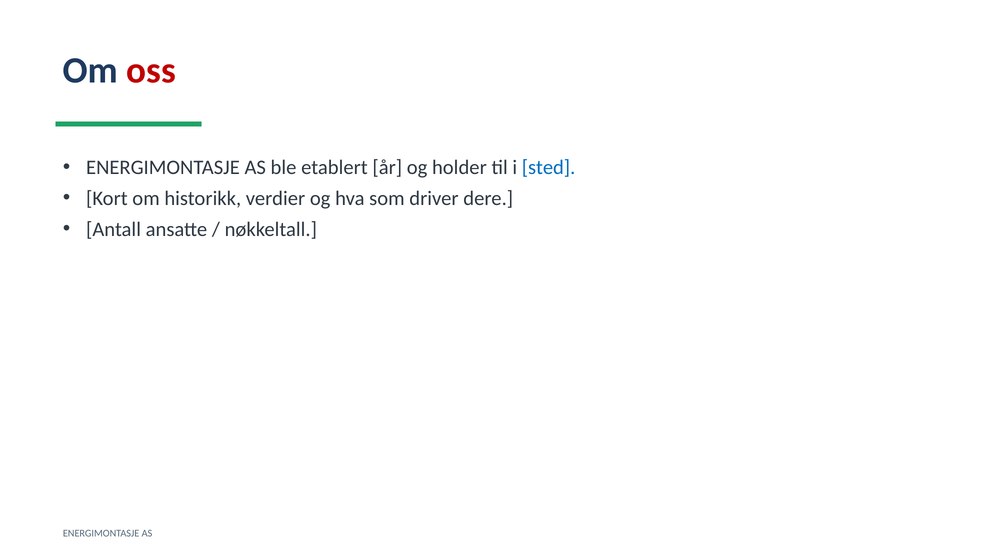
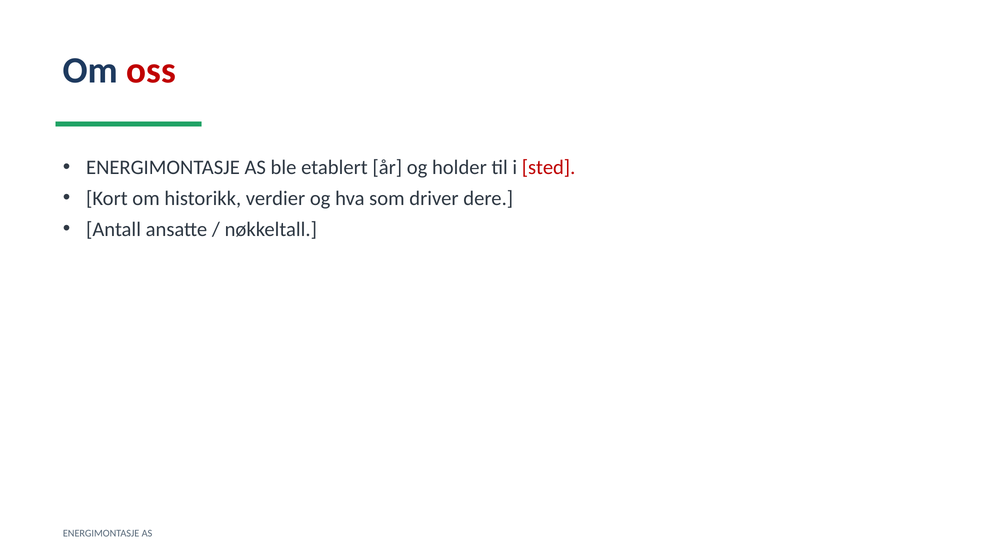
sted colour: blue -> red
